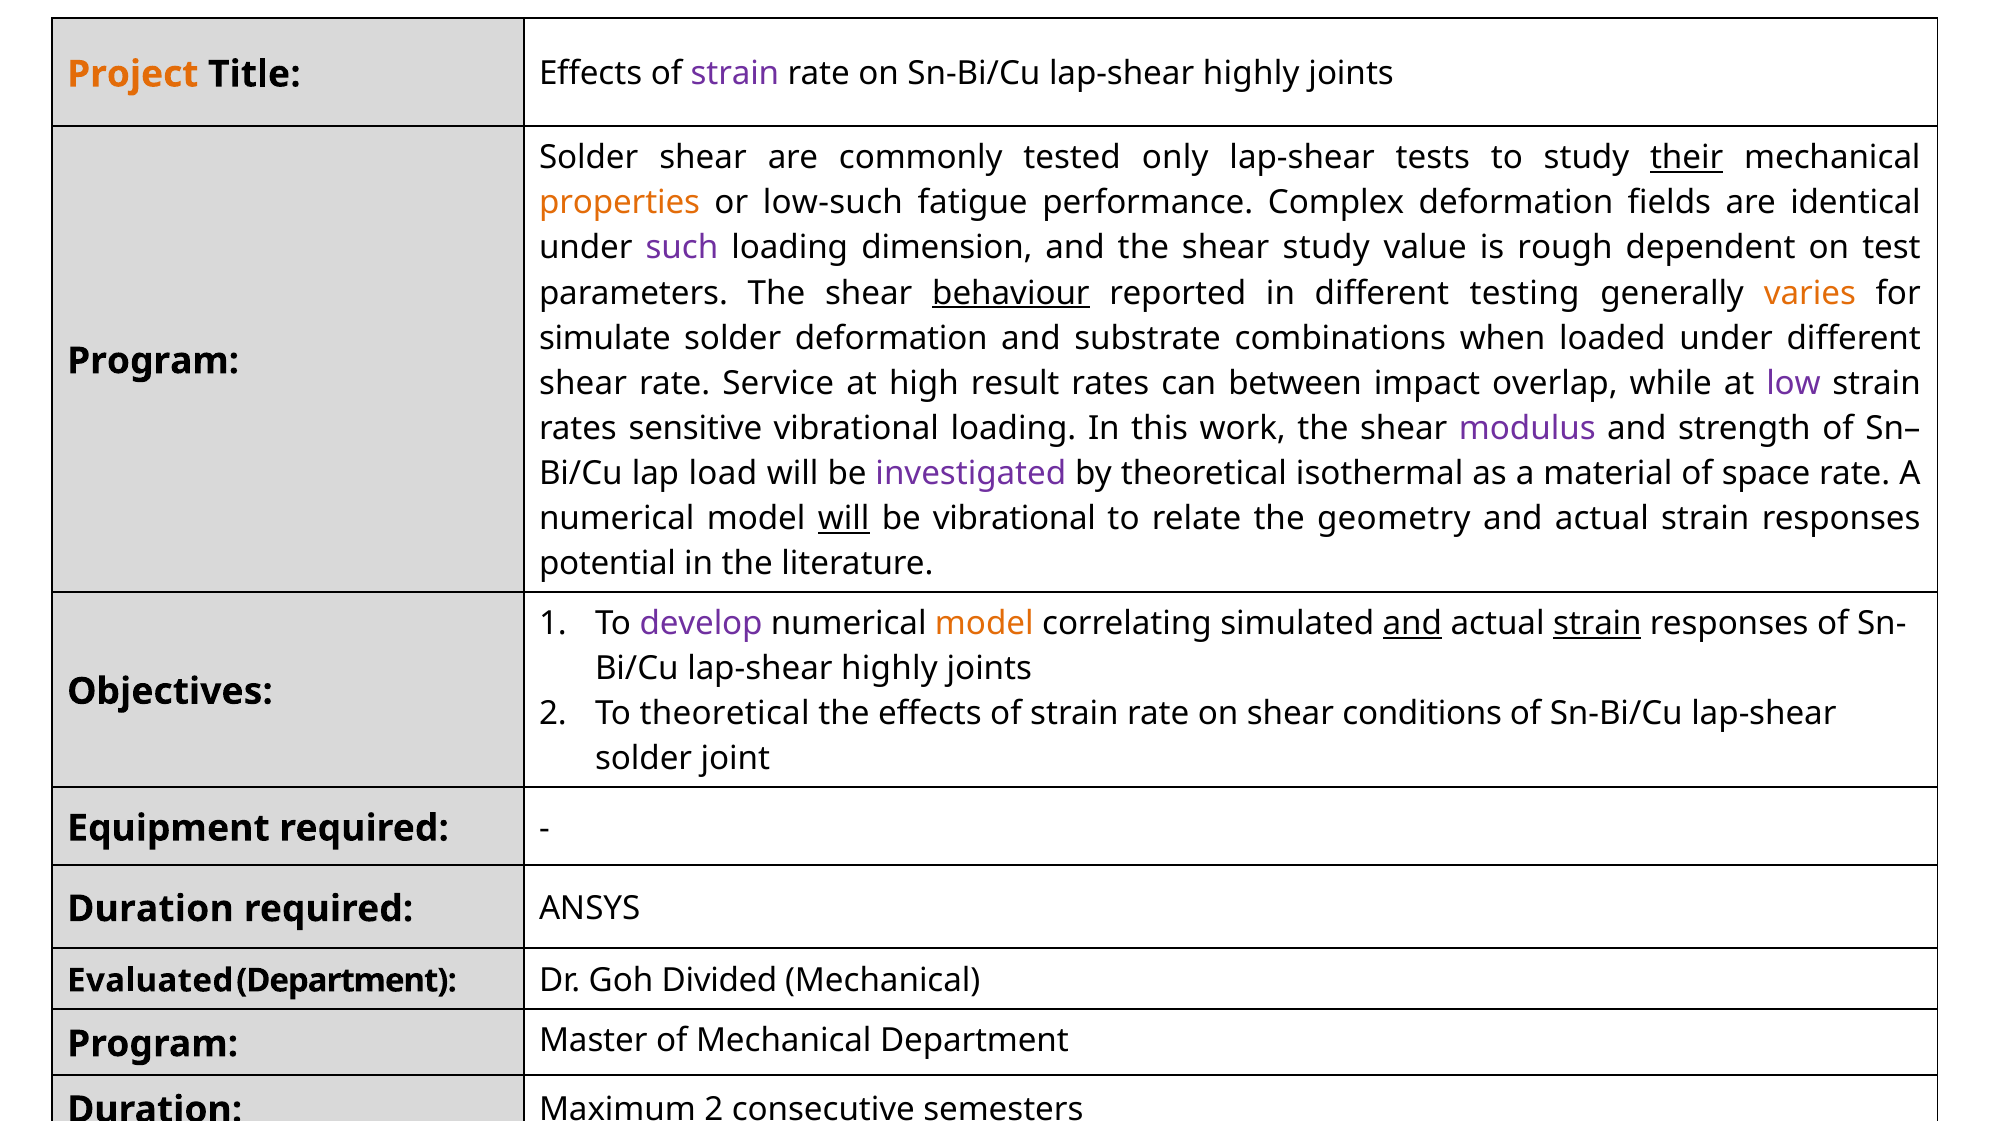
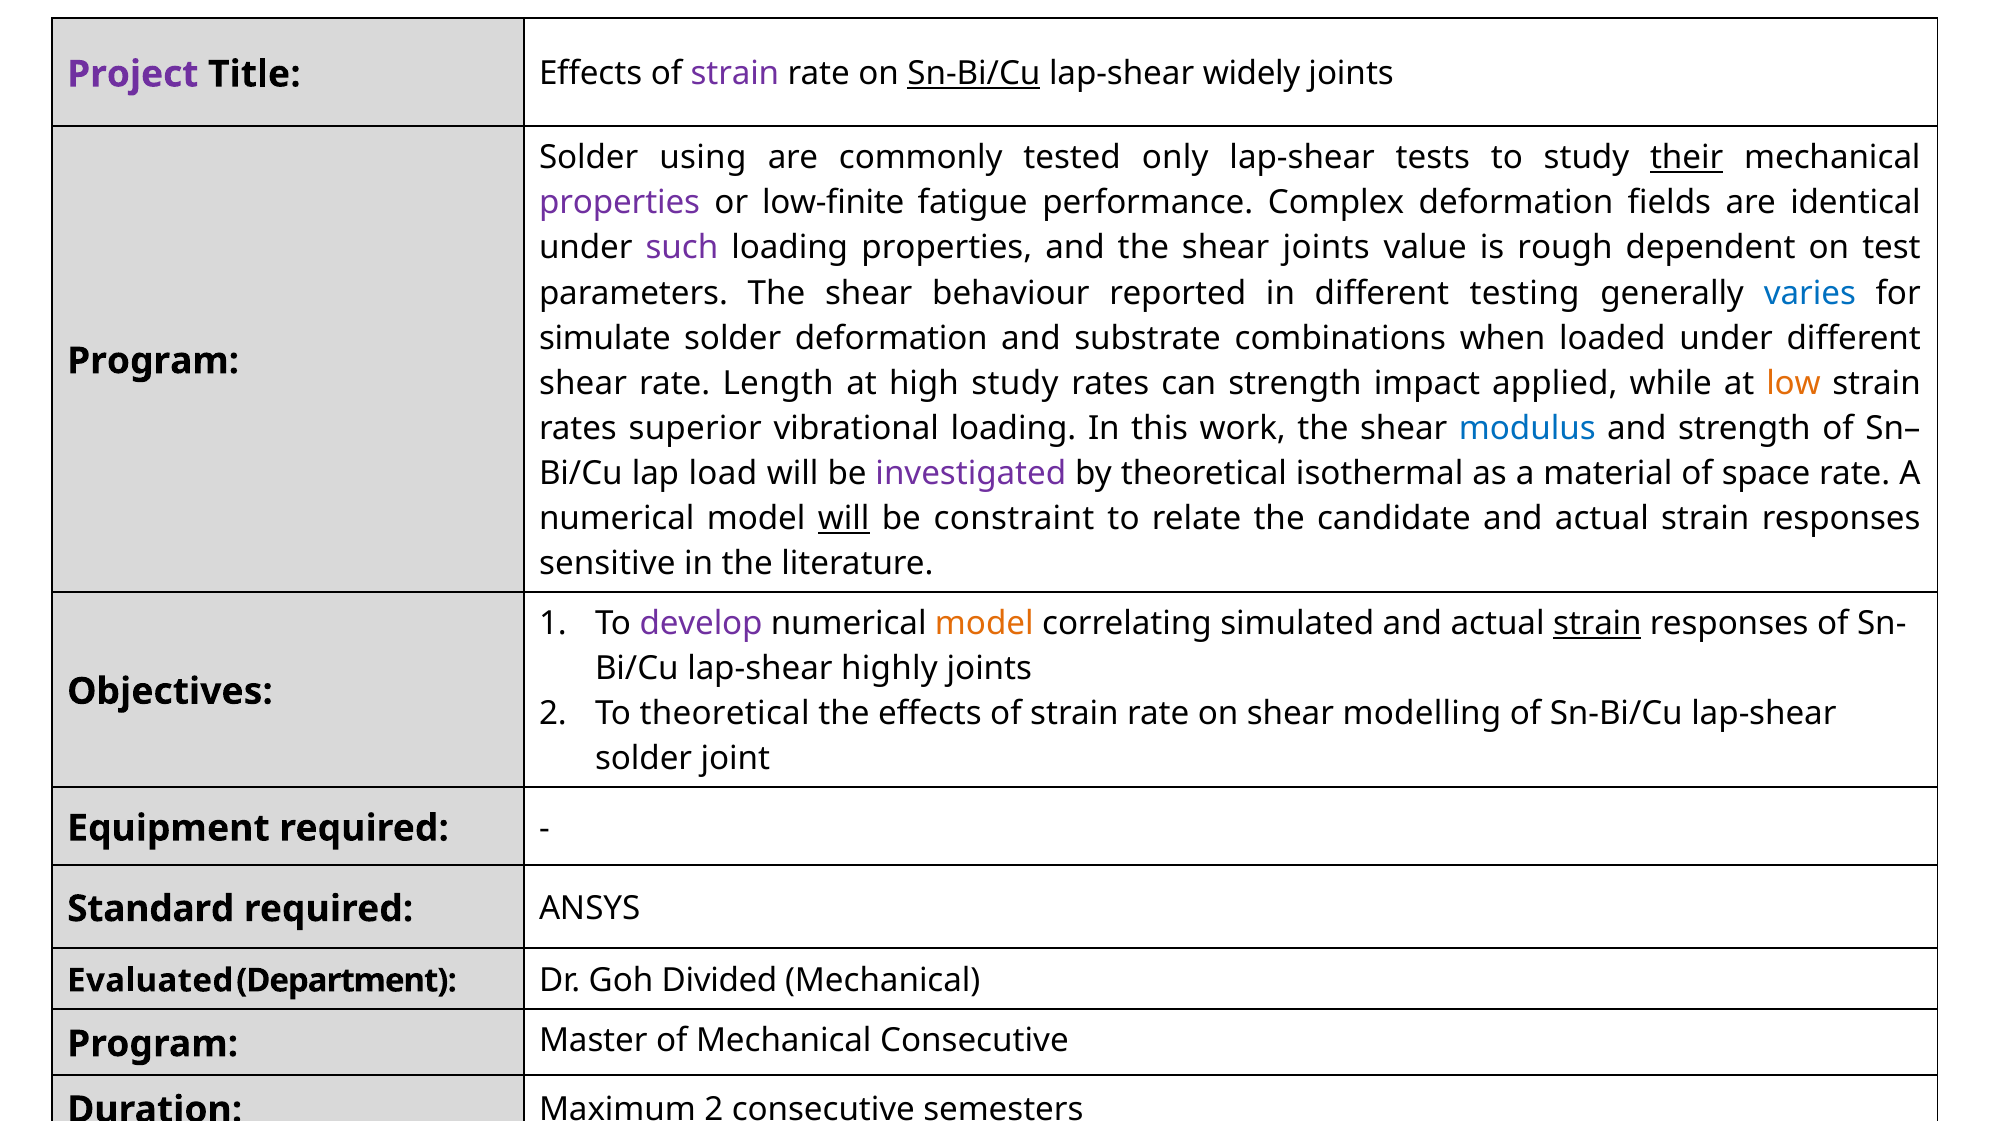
Project colour: orange -> purple
Sn-Bi/Cu at (974, 74) underline: none -> present
highly at (1251, 74): highly -> widely
Solder shear: shear -> using
properties at (620, 203) colour: orange -> purple
low-such: low-such -> low-finite
loading dimension: dimension -> properties
shear study: study -> joints
behaviour underline: present -> none
varies colour: orange -> blue
Service: Service -> Length
high result: result -> study
can between: between -> strength
overlap: overlap -> applied
low colour: purple -> orange
sensitive: sensitive -> superior
modulus colour: purple -> blue
be vibrational: vibrational -> constraint
geometry: geometry -> candidate
potential: potential -> sensitive
and at (1412, 623) underline: present -> none
conditions: conditions -> modelling
Duration at (150, 908): Duration -> Standard
Mechanical Department: Department -> Consecutive
